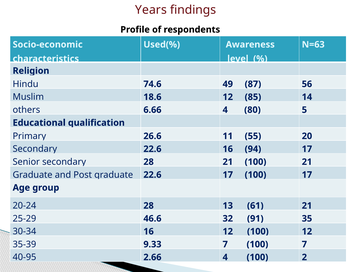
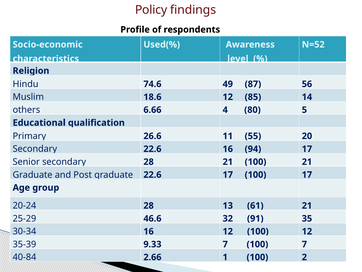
Years: Years -> Policy
N=63: N=63 -> N=52
40-95: 40-95 -> 40-84
2.66 4: 4 -> 1
